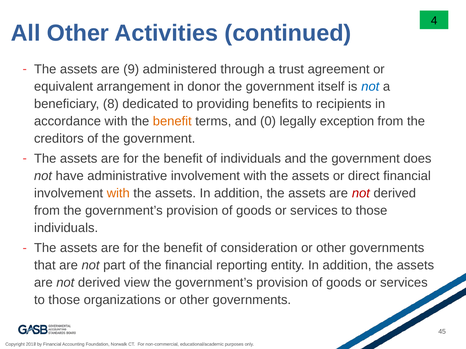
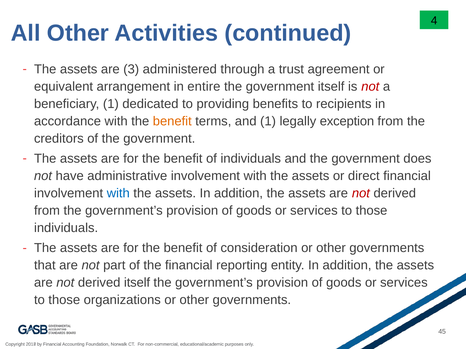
9: 9 -> 3
donor: donor -> entire
not at (370, 87) colour: blue -> red
beneficiary 8: 8 -> 1
and 0: 0 -> 1
with at (118, 194) colour: orange -> blue
derived view: view -> itself
